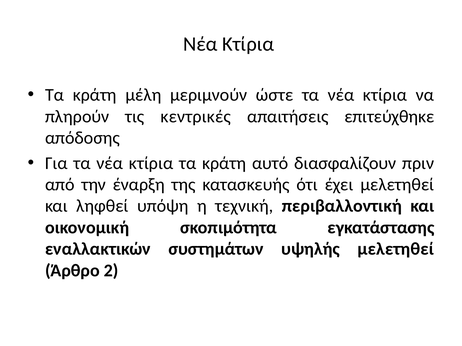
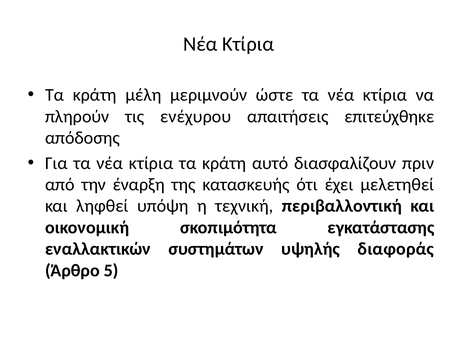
κεντρικές: κεντρικές -> ενέχυρου
υψηλής μελετηθεί: μελετηθεί -> διαφοράς
2: 2 -> 5
